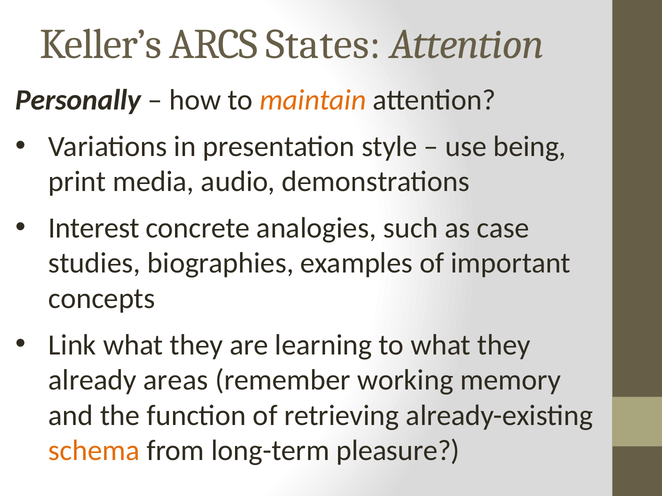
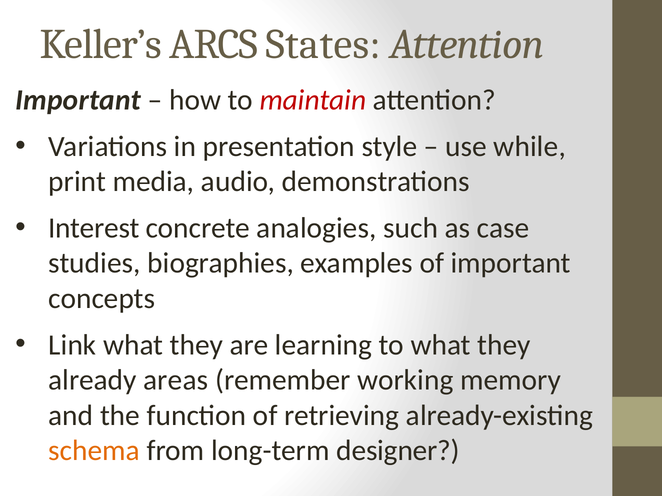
Personally at (78, 100): Personally -> Important
maintain colour: orange -> red
being: being -> while
pleasure: pleasure -> designer
